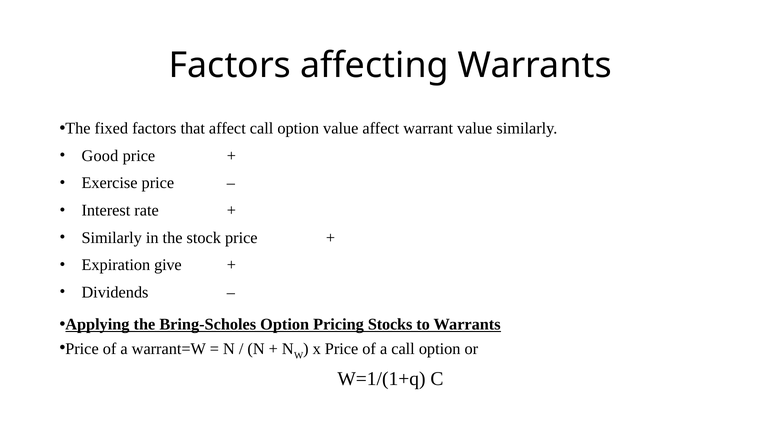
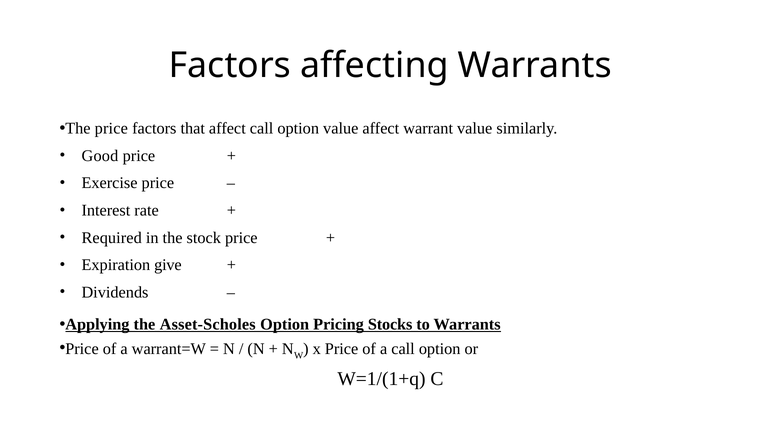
The fixed: fixed -> price
Similarly at (112, 238): Similarly -> Required
Bring‑Scholes: Bring‑Scholes -> Asset‑Scholes
